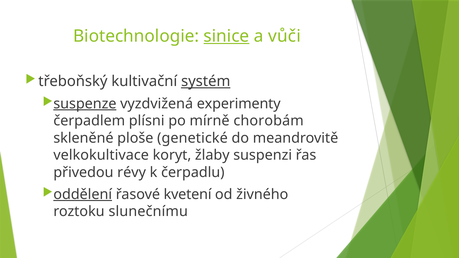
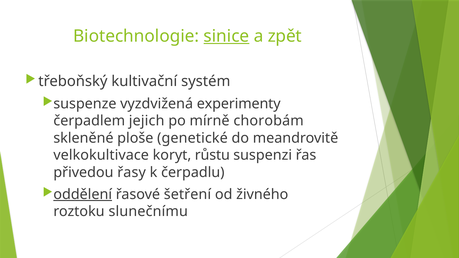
vůči: vůči -> zpět
systém underline: present -> none
suspenze underline: present -> none
plísni: plísni -> jejich
žlaby: žlaby -> růstu
révy: révy -> řasy
kvetení: kvetení -> šetření
